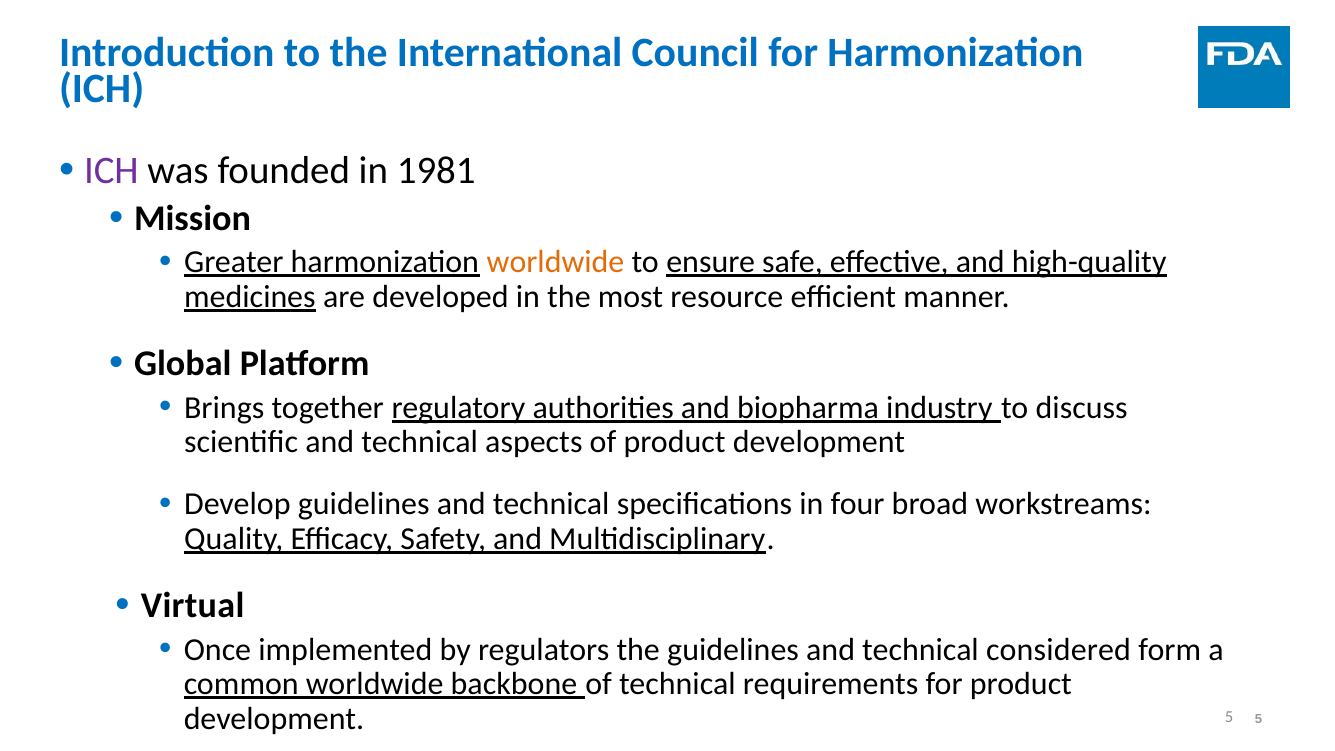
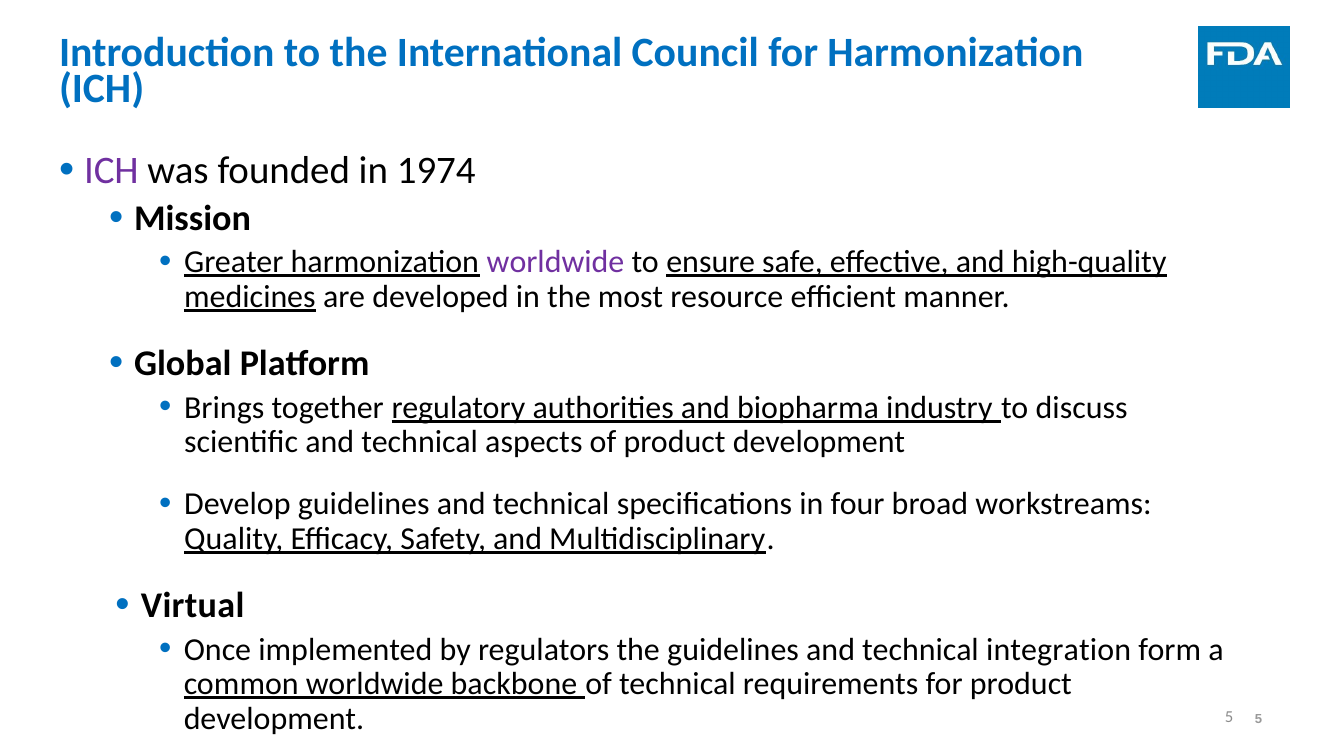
1981: 1981 -> 1974
worldwide at (556, 262) colour: orange -> purple
considered: considered -> integration
